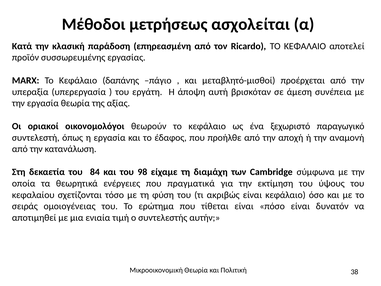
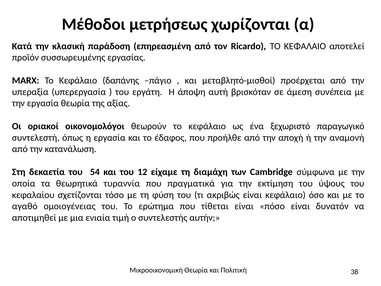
ασχολείται: ασχολείται -> χωρίζονται
84: 84 -> 54
98: 98 -> 12
ενέργειες: ενέργειες -> τυραννία
σειράς: σειράς -> αγαθό
